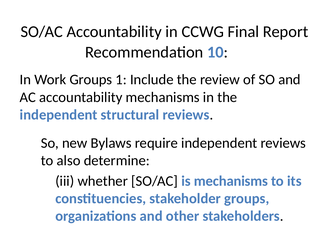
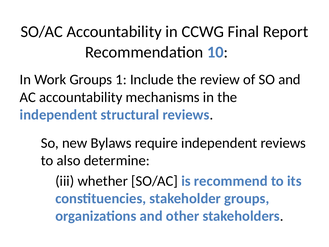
is mechanisms: mechanisms -> recommend
